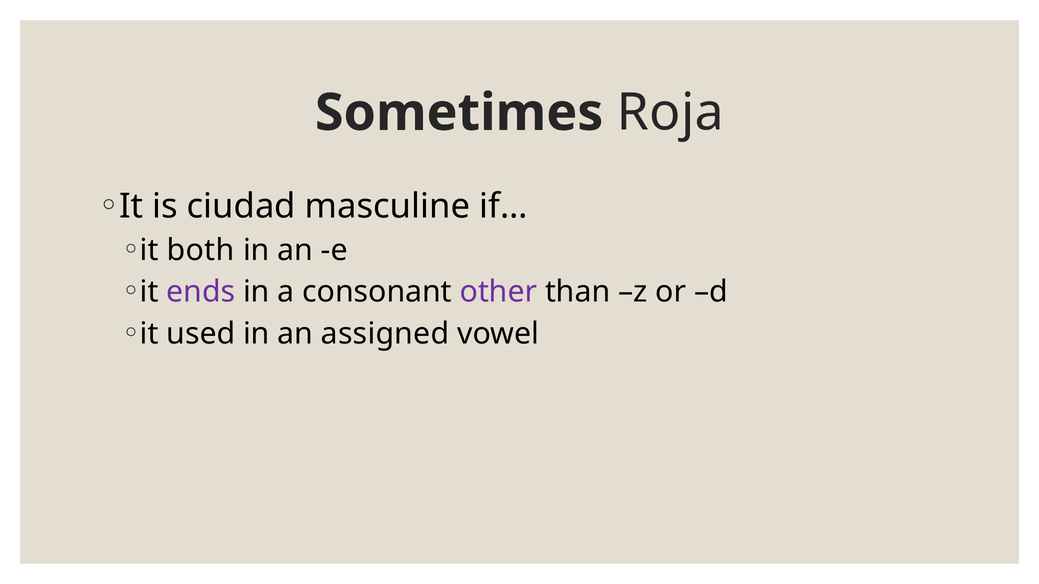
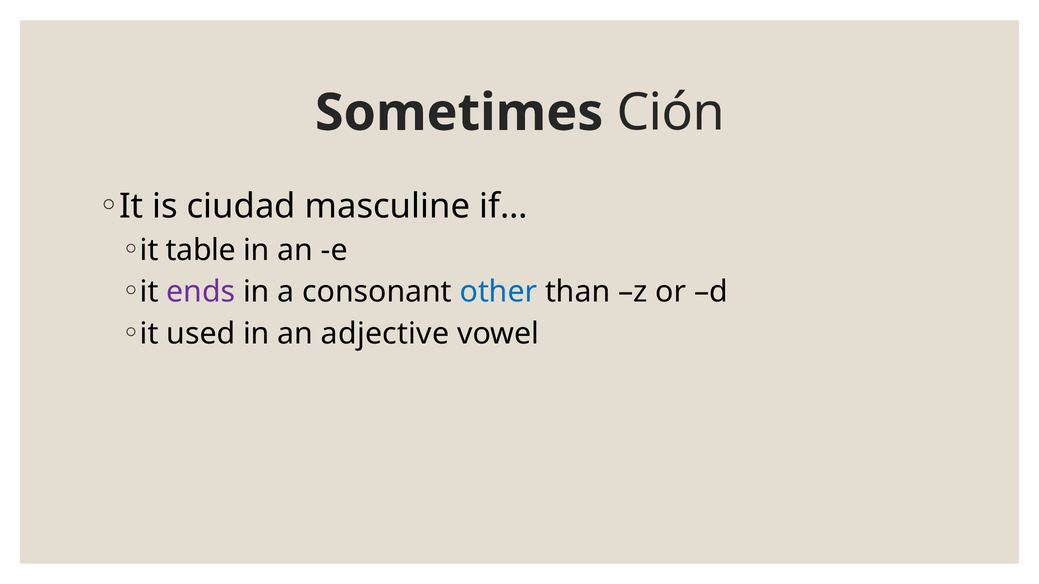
Roja: Roja -> Ción
both: both -> table
other colour: purple -> blue
assigned: assigned -> adjective
